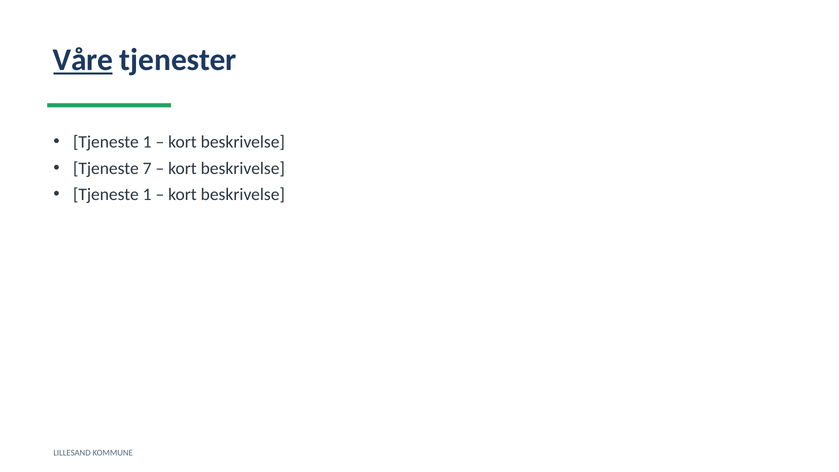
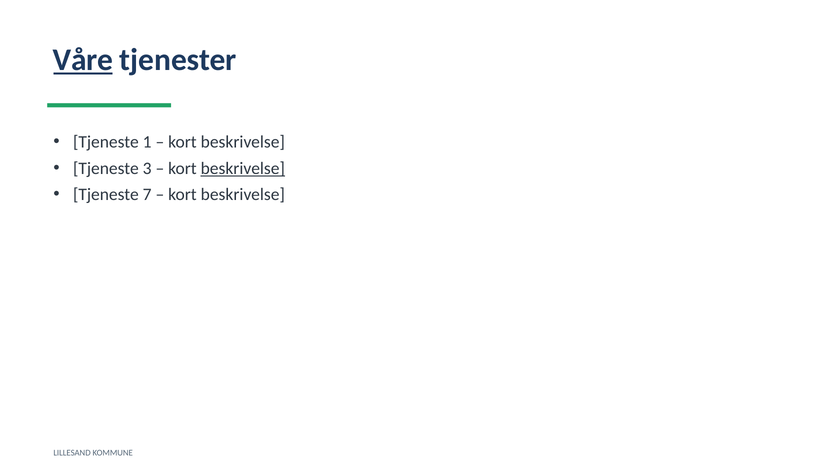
7: 7 -> 3
beskrivelse at (243, 168) underline: none -> present
1 at (147, 195): 1 -> 7
